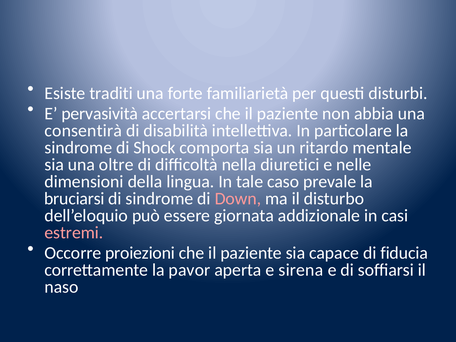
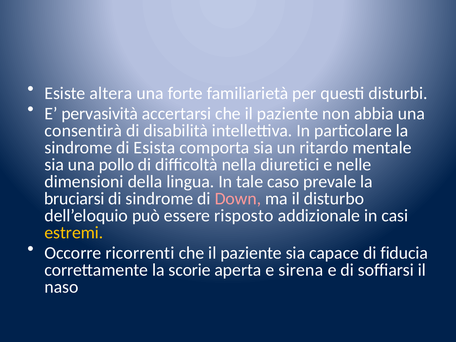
traditi: traditi -> altera
Shock: Shock -> Esista
oltre: oltre -> pollo
giornata: giornata -> risposto
estremi colour: pink -> yellow
proiezioni: proiezioni -> ricorrenti
pavor: pavor -> scorie
